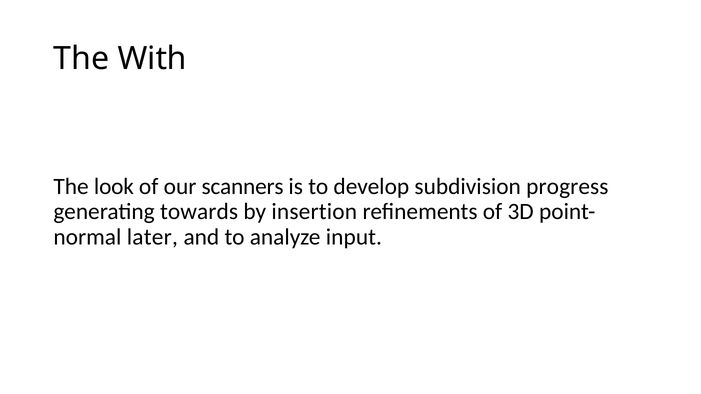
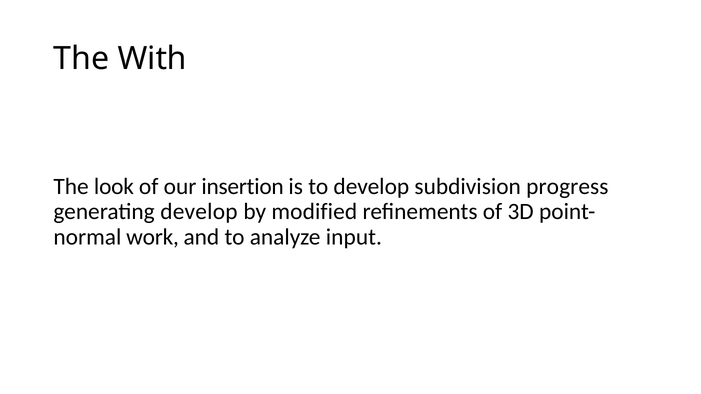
scanners: scanners -> insertion
generating towards: towards -> develop
insertion: insertion -> modified
later: later -> work
